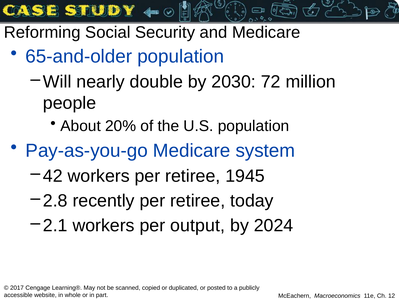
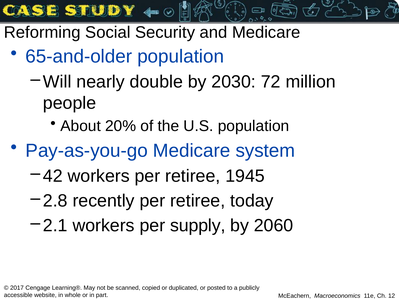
output: output -> supply
2024: 2024 -> 2060
